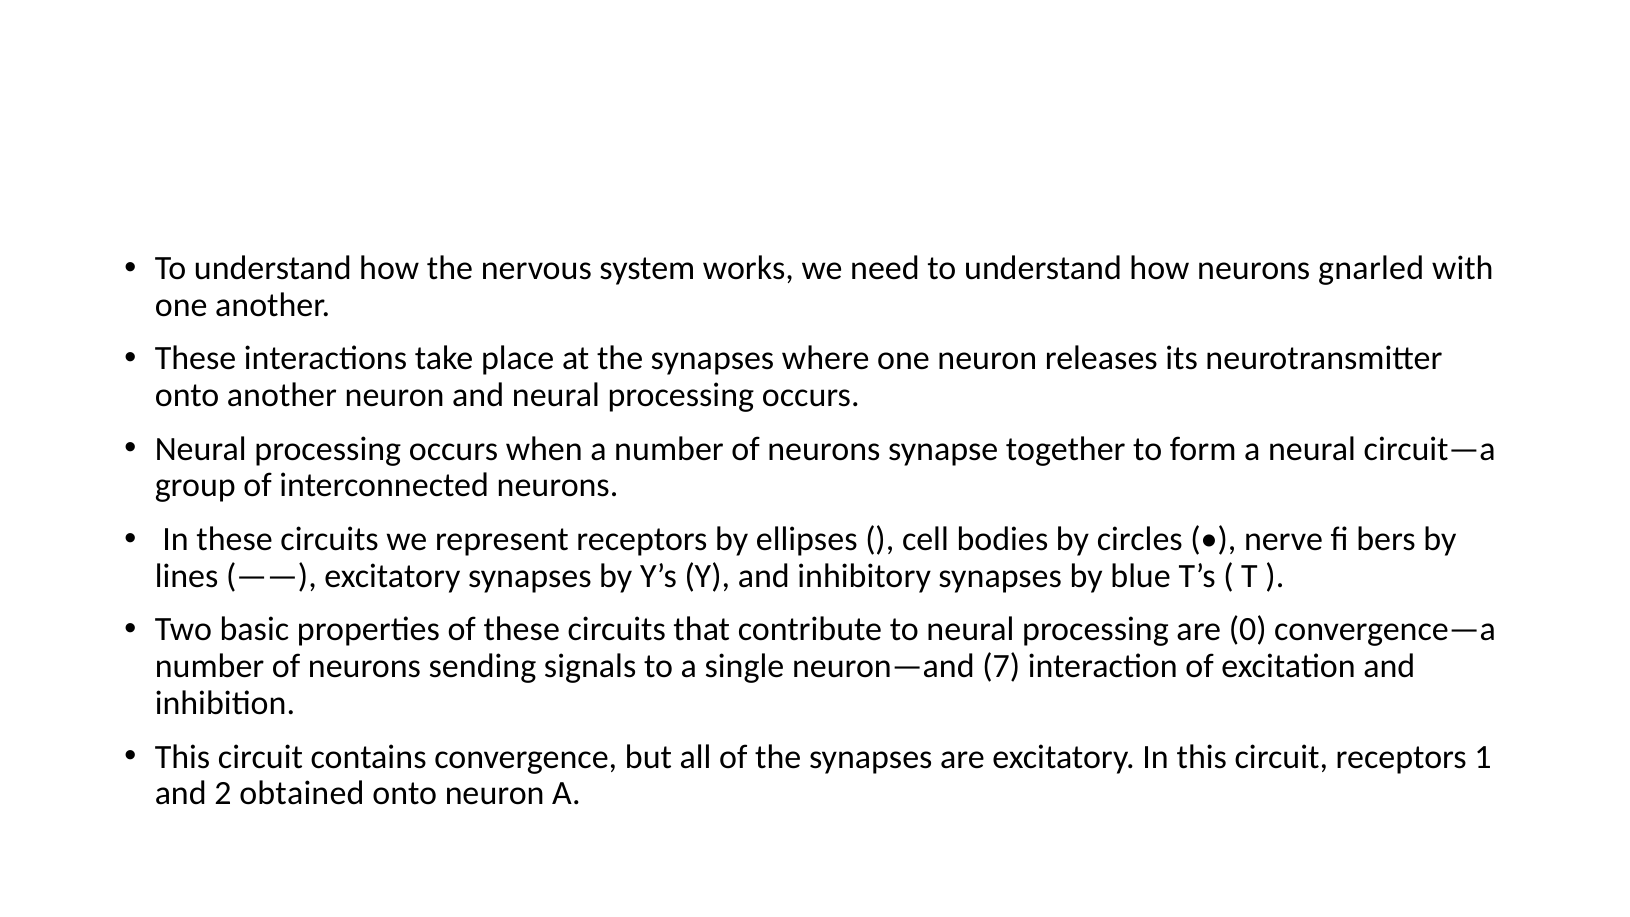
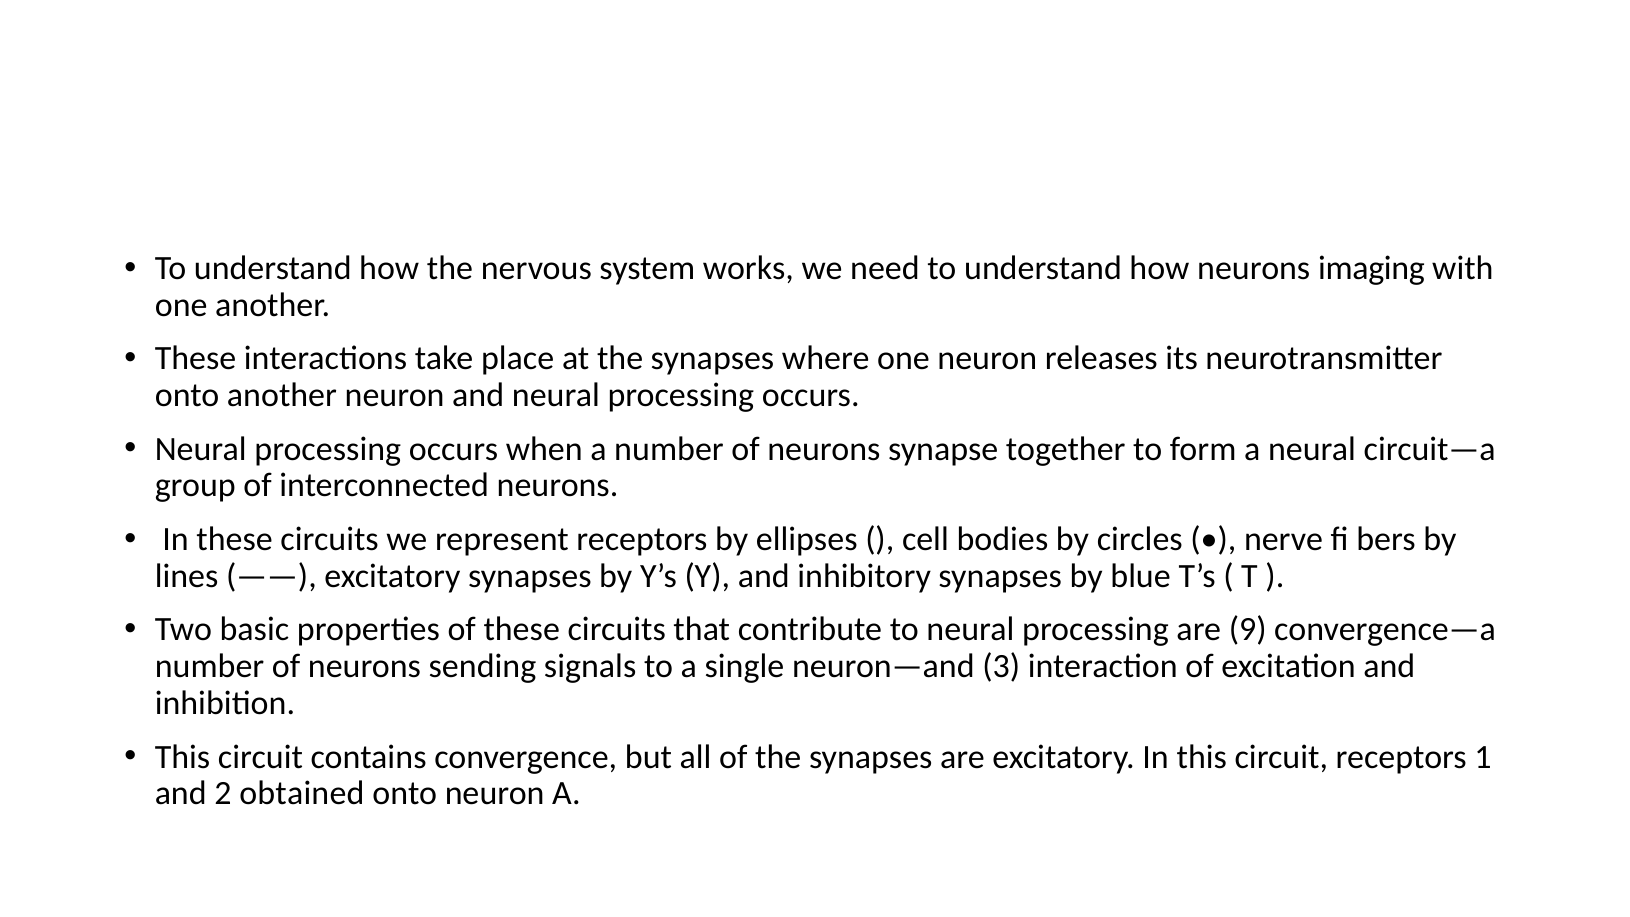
gnarled: gnarled -> imaging
0: 0 -> 9
7: 7 -> 3
